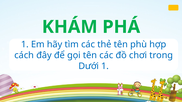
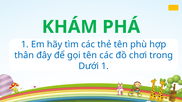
cách: cách -> thân
